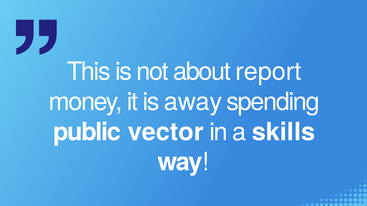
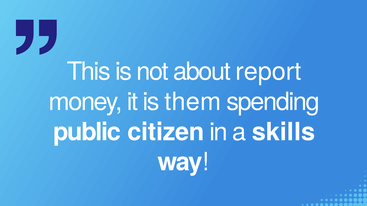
away: away -> them
vector: vector -> citizen
